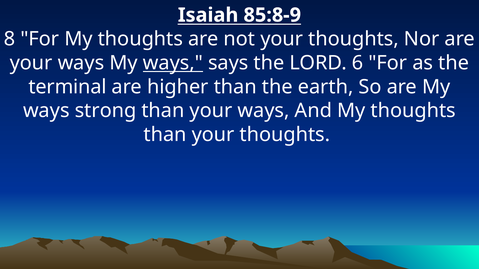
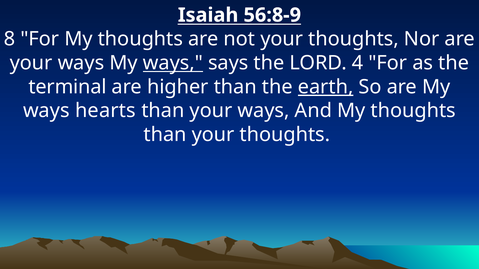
85:8-9: 85:8-9 -> 56:8-9
6: 6 -> 4
earth underline: none -> present
strong: strong -> hearts
